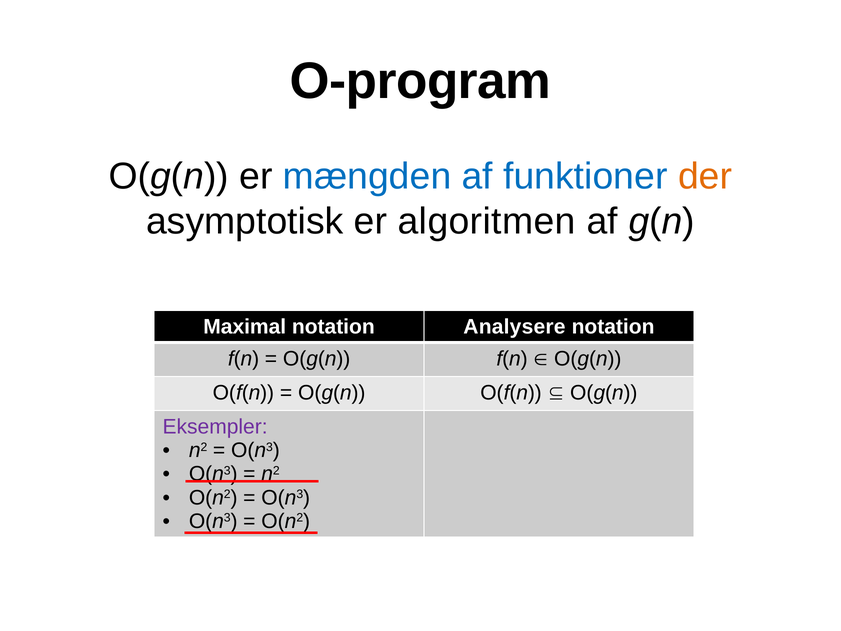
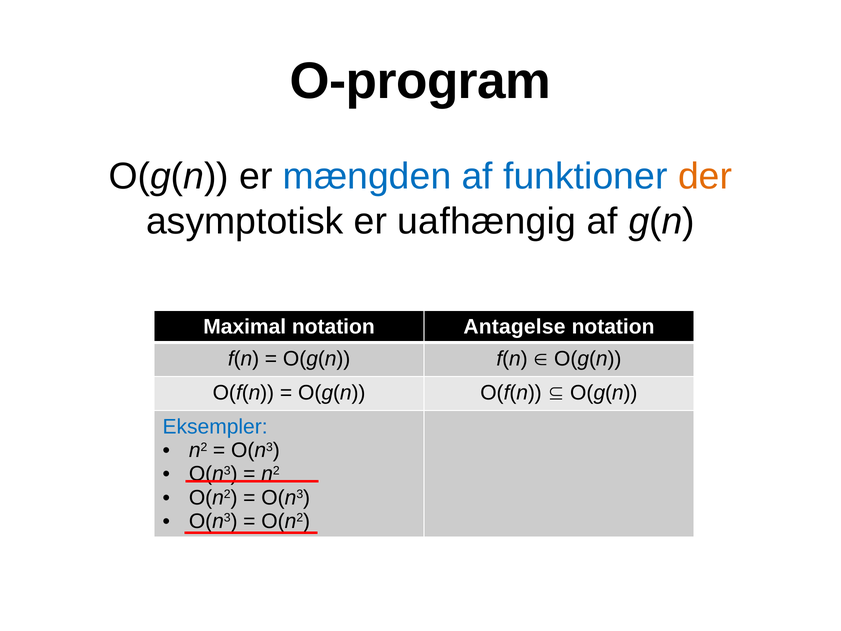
algoritmen: algoritmen -> uafhængig
Analysere: Analysere -> Antagelse
Eksempler colour: purple -> blue
